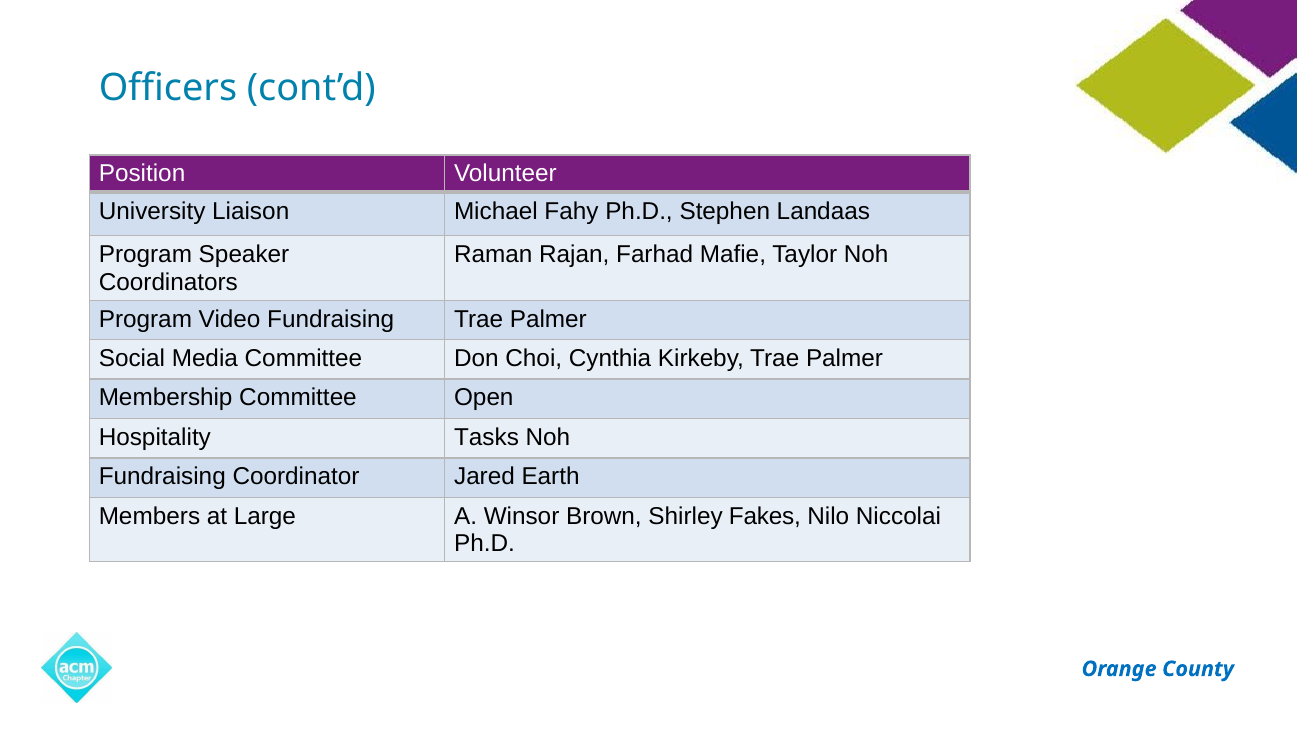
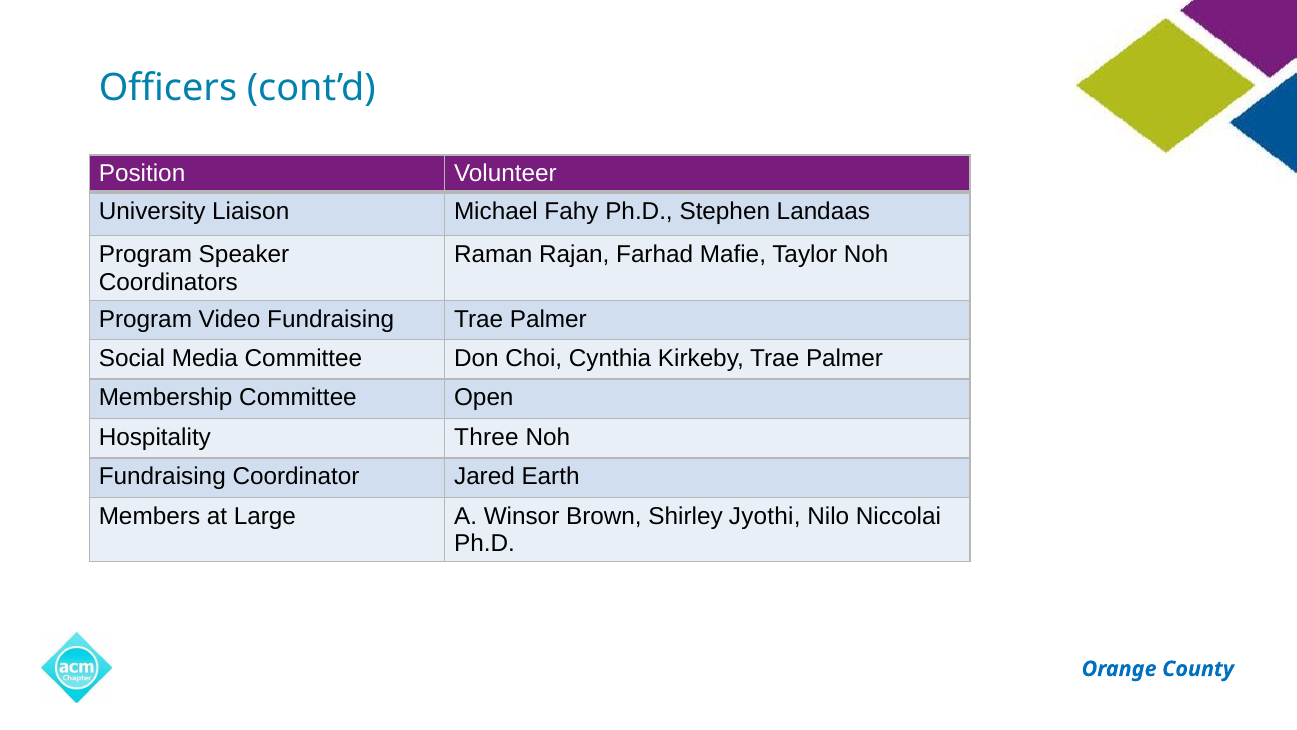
Tasks: Tasks -> Three
Fakes: Fakes -> Jyothi
